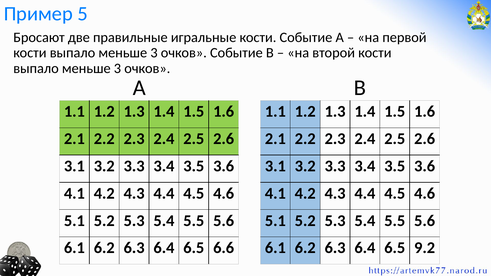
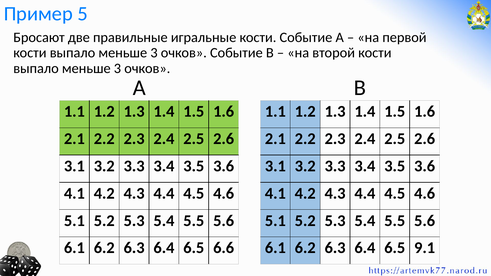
9.2: 9.2 -> 9.1
